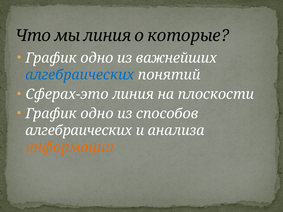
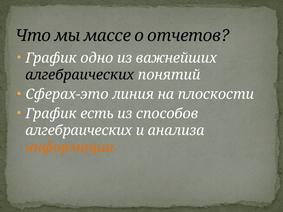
мы линия: линия -> массе
которые: которые -> отчетов
алгебраических at (80, 75) colour: blue -> black
одно at (97, 114): одно -> есть
